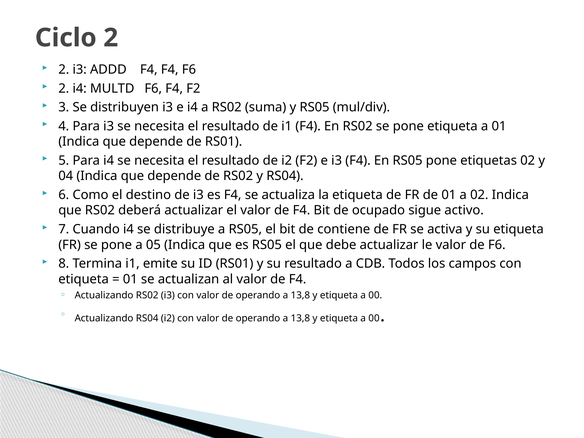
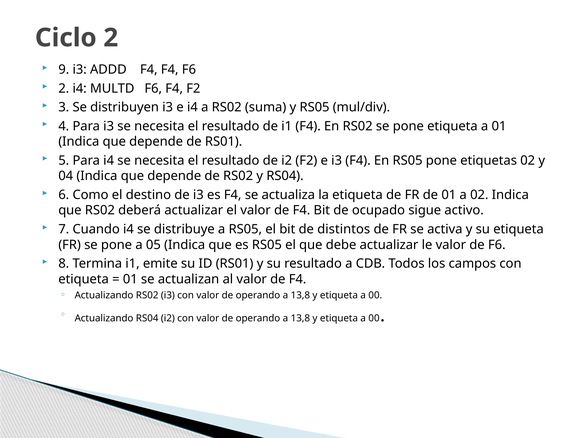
2 at (64, 70): 2 -> 9
contiene: contiene -> distintos
